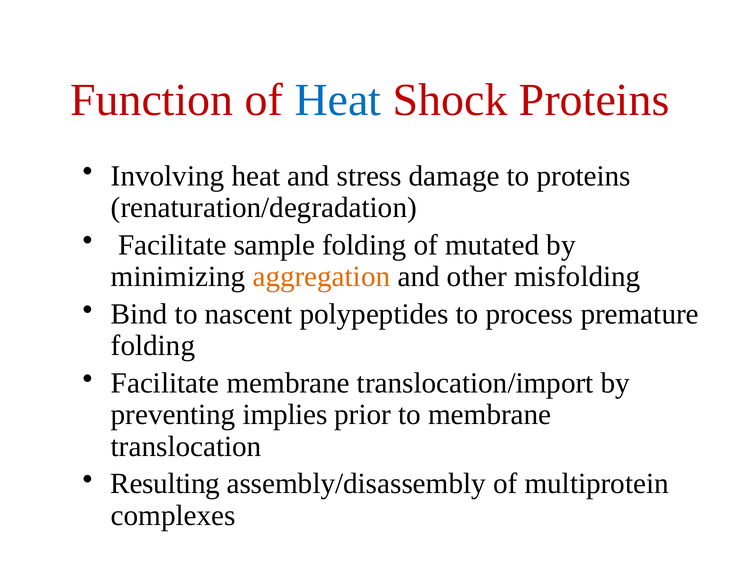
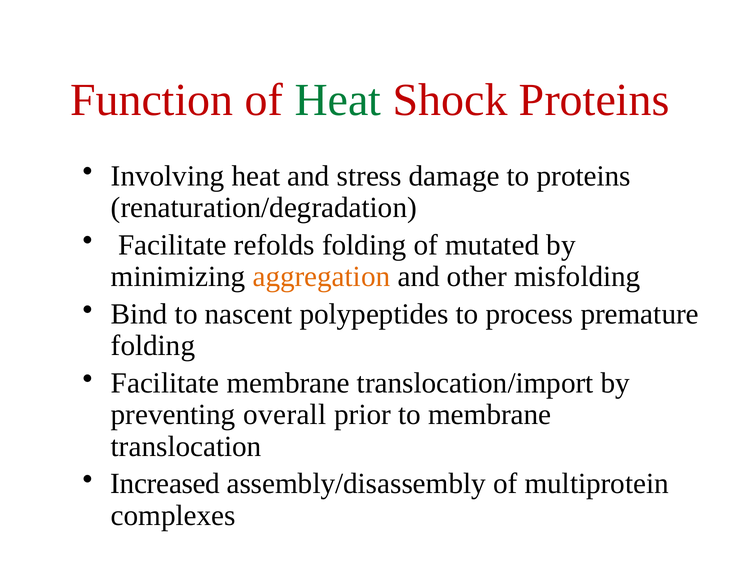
Heat at (338, 100) colour: blue -> green
sample: sample -> refolds
implies: implies -> overall
Resulting: Resulting -> Increased
